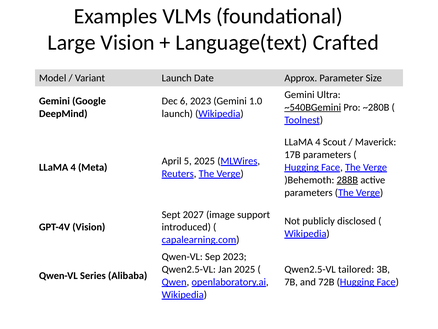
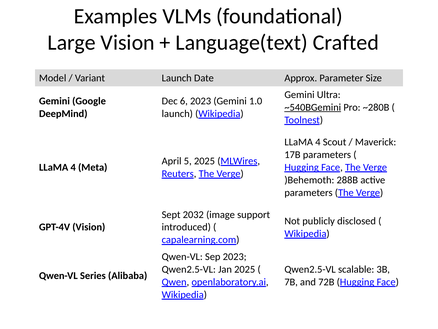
288B underline: present -> none
2027: 2027 -> 2032
tailored: tailored -> scalable
